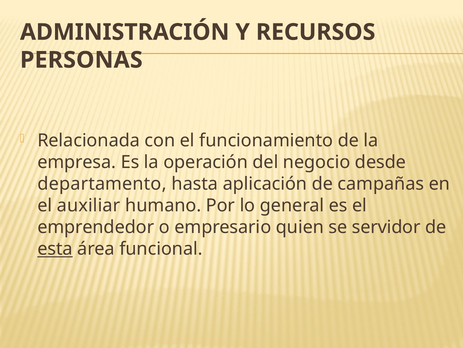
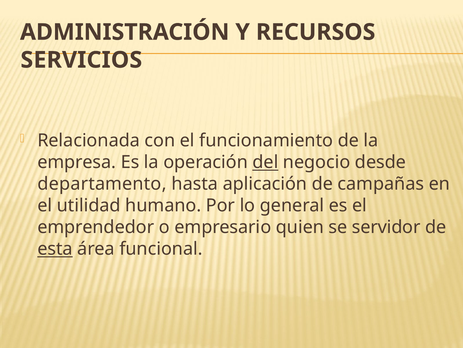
PERSONAS: PERSONAS -> SERVICIOS
del underline: none -> present
auxiliar: auxiliar -> utilidad
